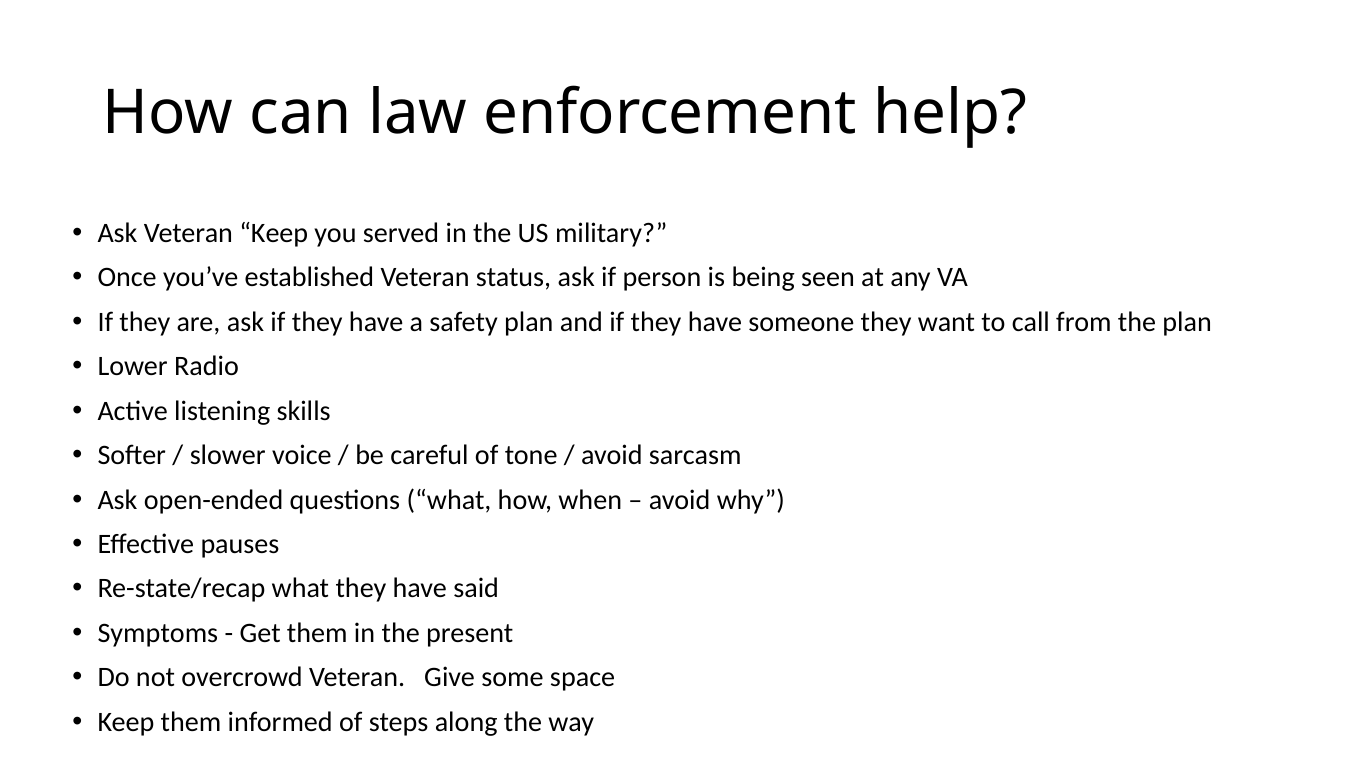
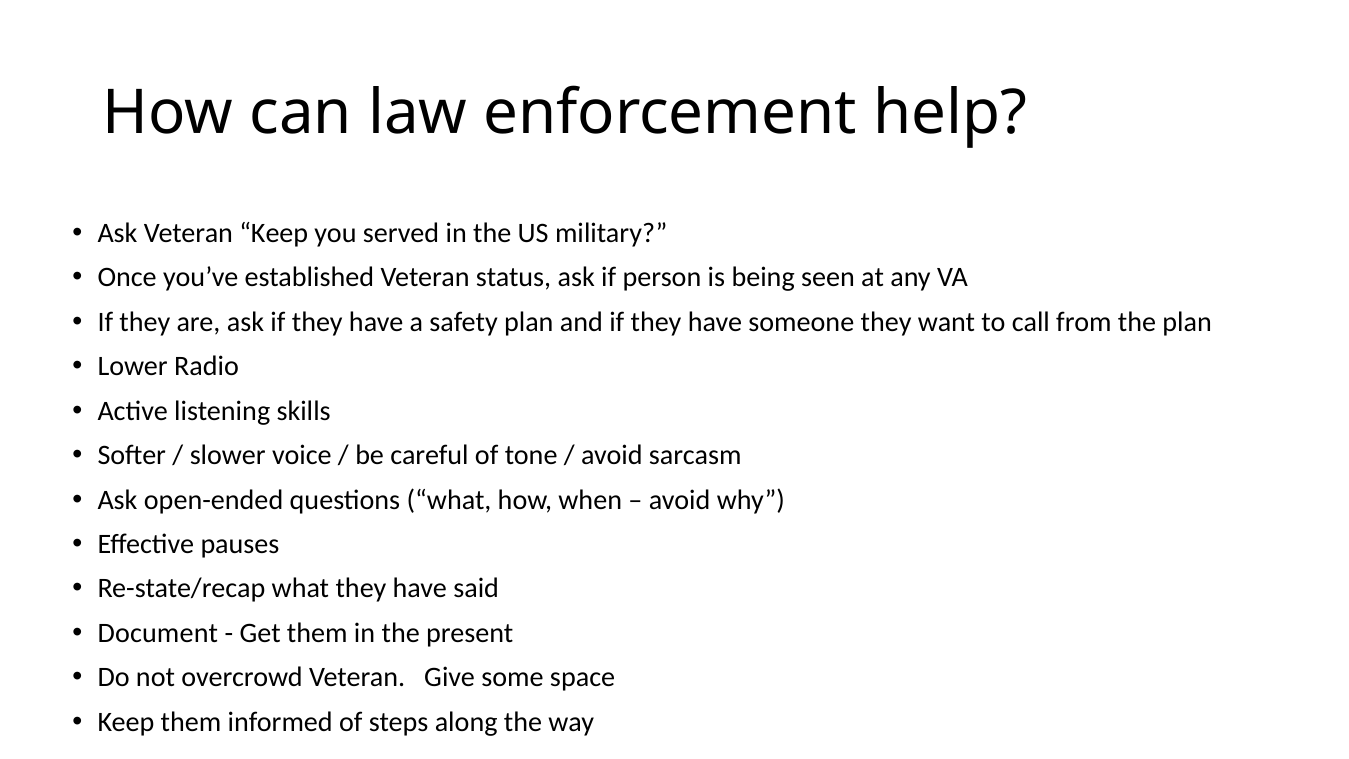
Symptoms: Symptoms -> Document
